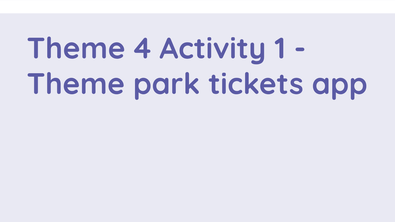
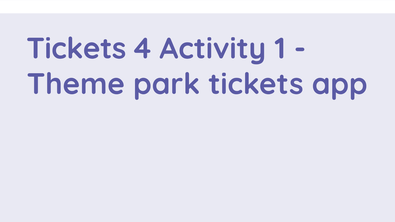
Theme at (76, 49): Theme -> Tickets
